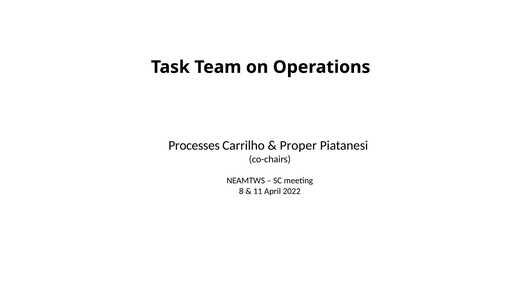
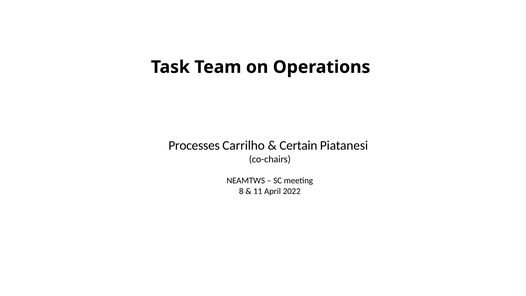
Proper: Proper -> Certain
